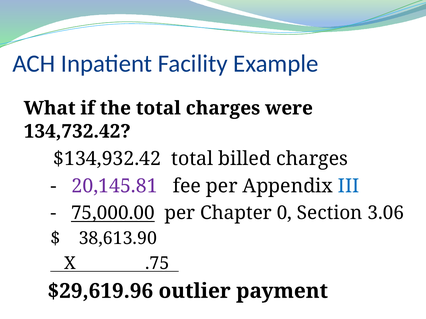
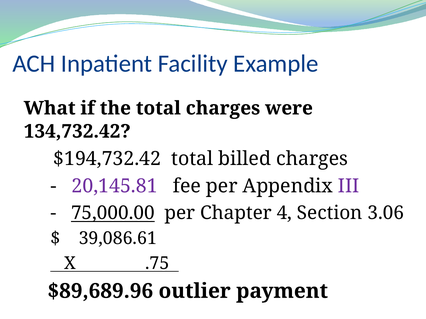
$134,932.42: $134,932.42 -> $194,732.42
III colour: blue -> purple
0: 0 -> 4
38,613.90: 38,613.90 -> 39,086.61
$29,619.96: $29,619.96 -> $89,689.96
